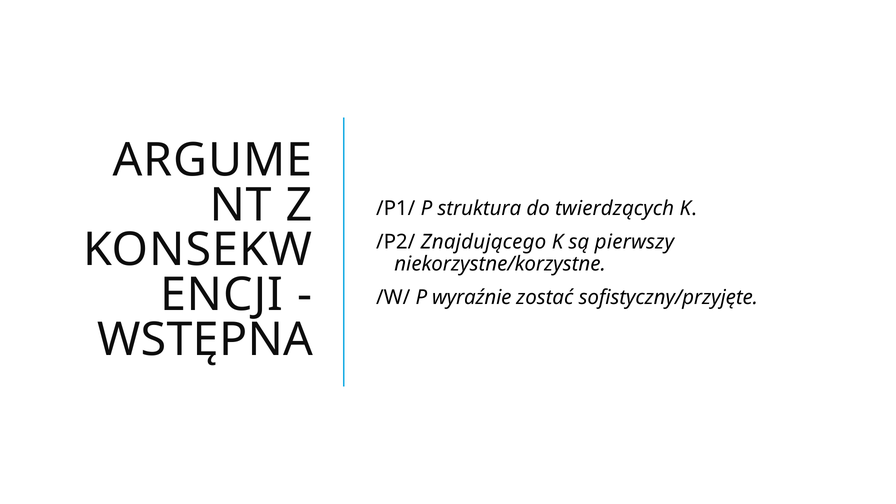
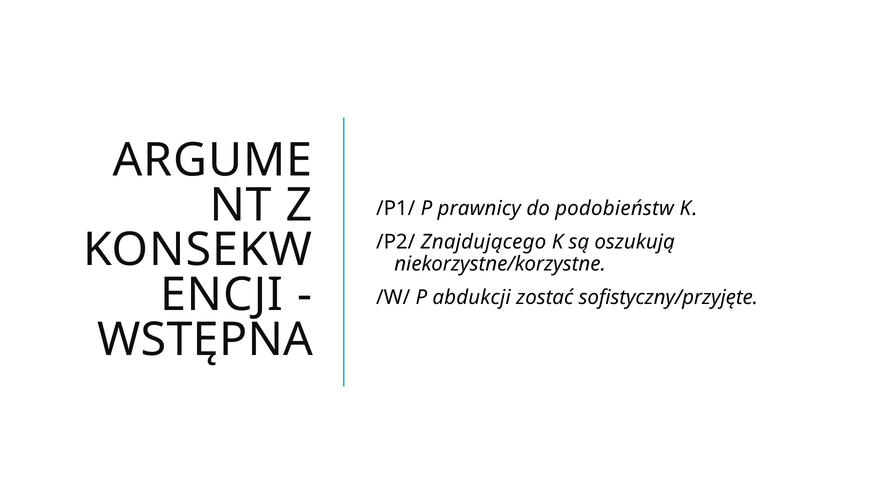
struktura: struktura -> prawnicy
twierdzących: twierdzących -> podobieństw
pierwszy: pierwszy -> oszukują
wyraźnie: wyraźnie -> abdukcji
